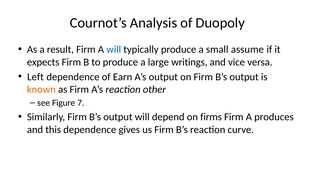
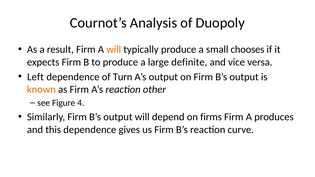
will at (114, 50) colour: blue -> orange
assume: assume -> chooses
writings: writings -> definite
Earn: Earn -> Turn
7: 7 -> 4
